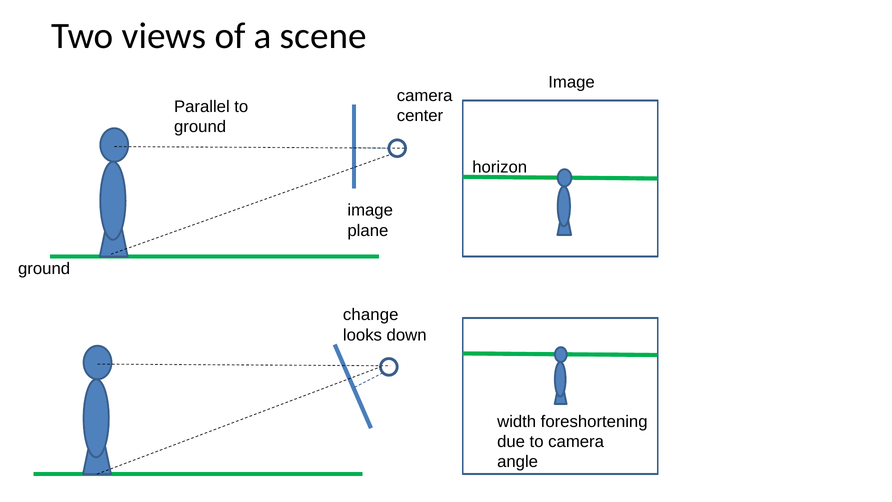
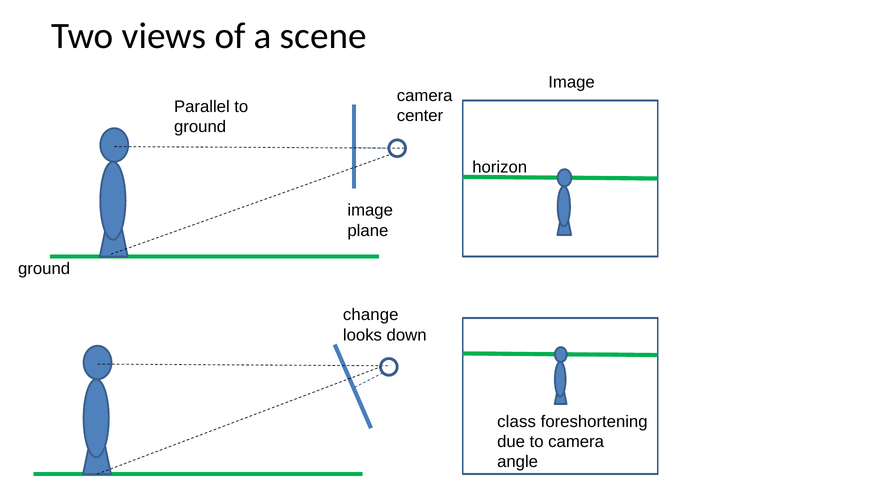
width: width -> class
